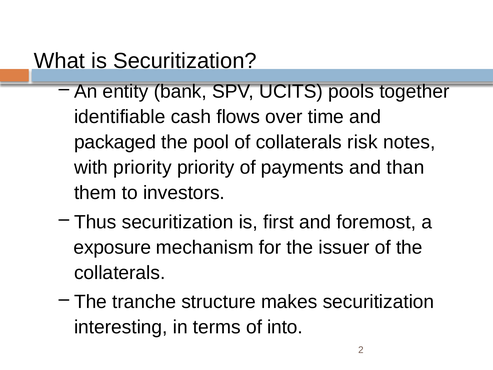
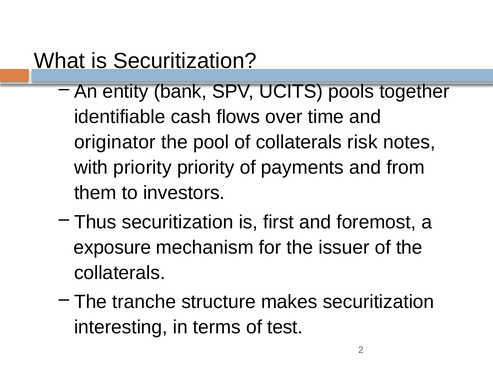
packaged: packaged -> originator
than: than -> from
into: into -> test
